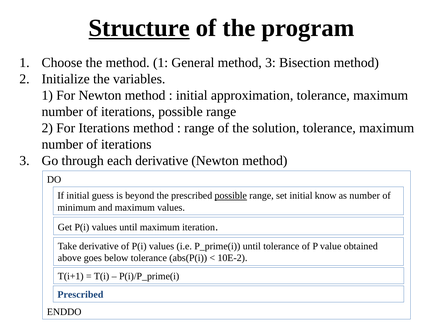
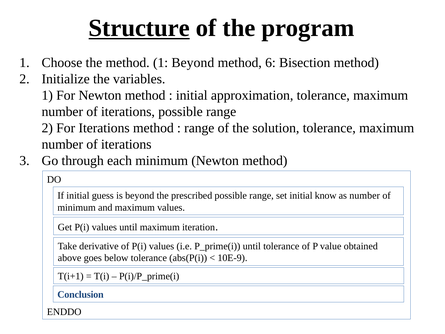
1 General: General -> Beyond
method 3: 3 -> 6
each derivative: derivative -> minimum
possible at (231, 196) underline: present -> none
10E-2: 10E-2 -> 10E-9
Prescribed at (80, 294): Prescribed -> Conclusion
